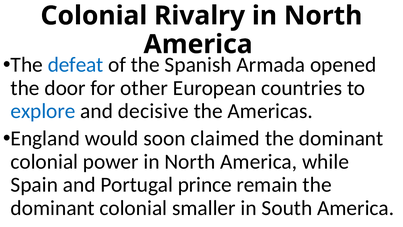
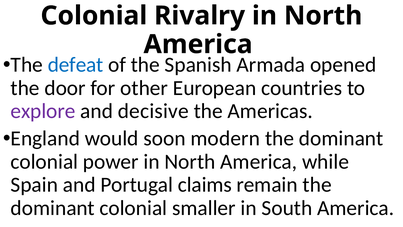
explore colour: blue -> purple
claimed: claimed -> modern
prince: prince -> claims
